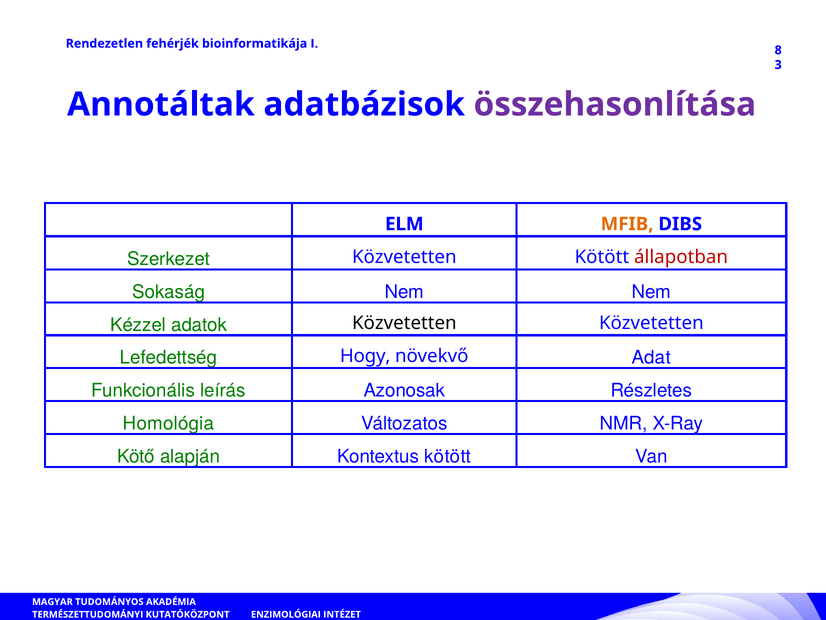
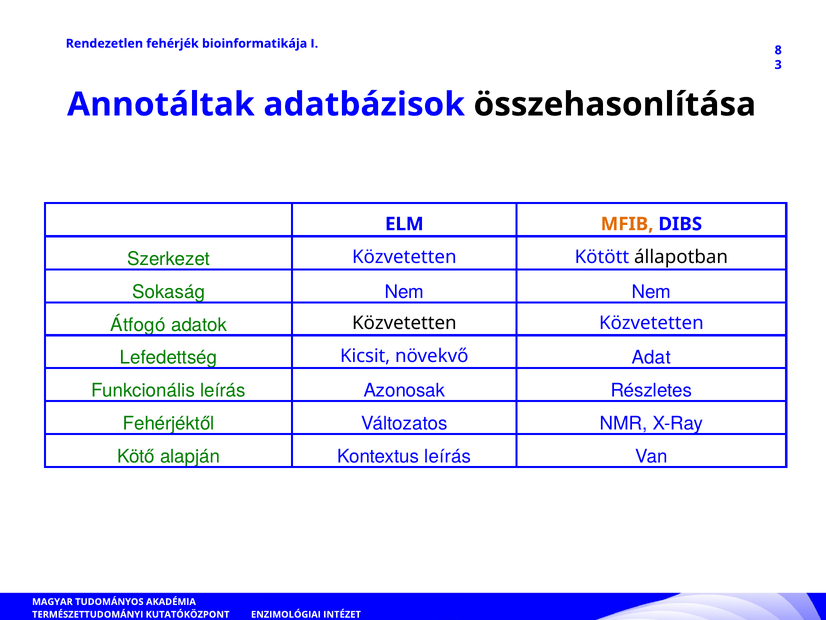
összehasonlítása colour: purple -> black
állapotban colour: red -> black
Kézzel: Kézzel -> Átfogó
Hogy: Hogy -> Kicsit
Homológia: Homológia -> Fehérjéktől
Kontextus kötött: kötött -> leírás
